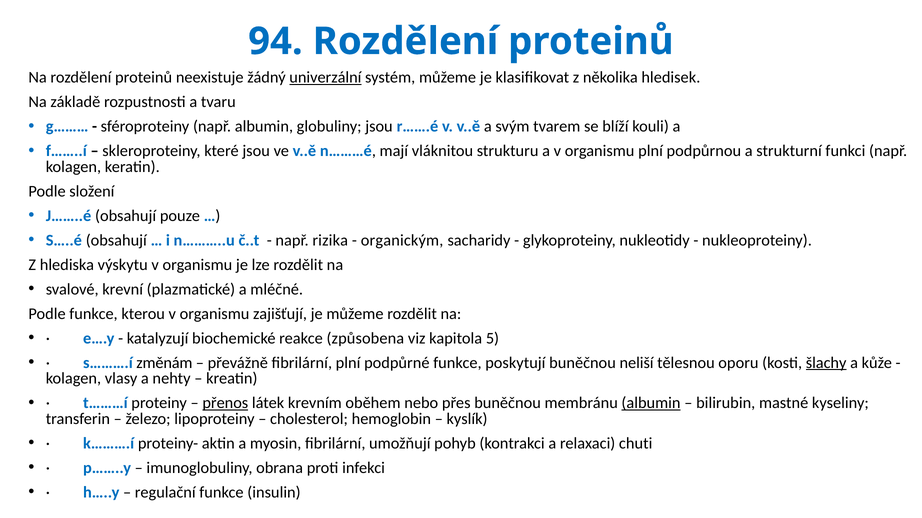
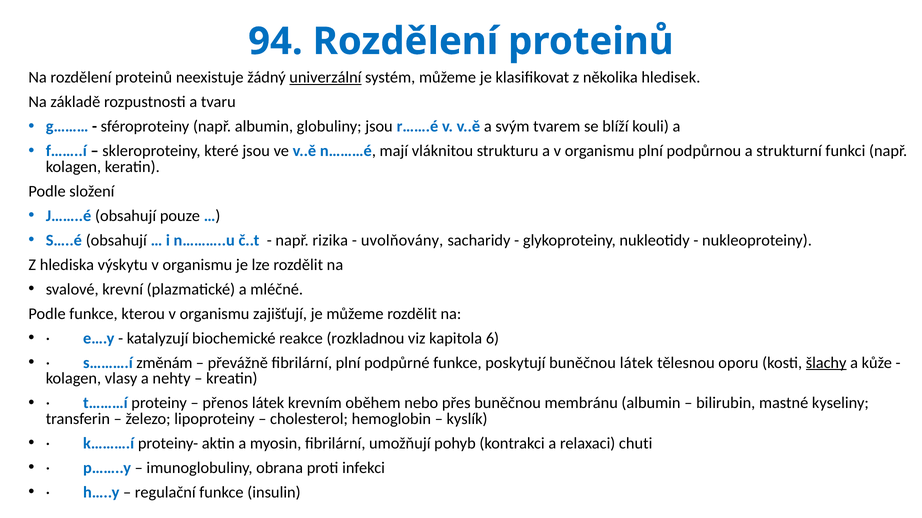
organickým: organickým -> uvolňovány
způsobena: způsobena -> rozkladnou
5: 5 -> 6
buněčnou neliší: neliší -> látek
přenos underline: present -> none
albumin at (651, 403) underline: present -> none
